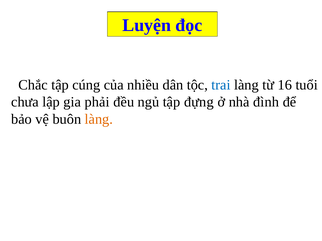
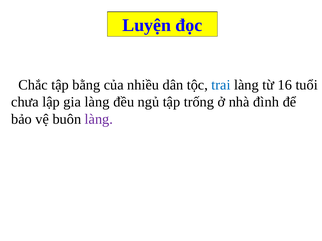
cúng: cúng -> bằng
gia phải: phải -> làng
đựng: đựng -> trống
làng at (99, 119) colour: orange -> purple
